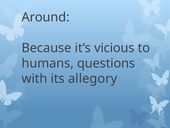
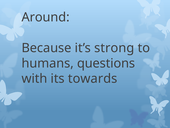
vicious: vicious -> strong
allegory: allegory -> towards
